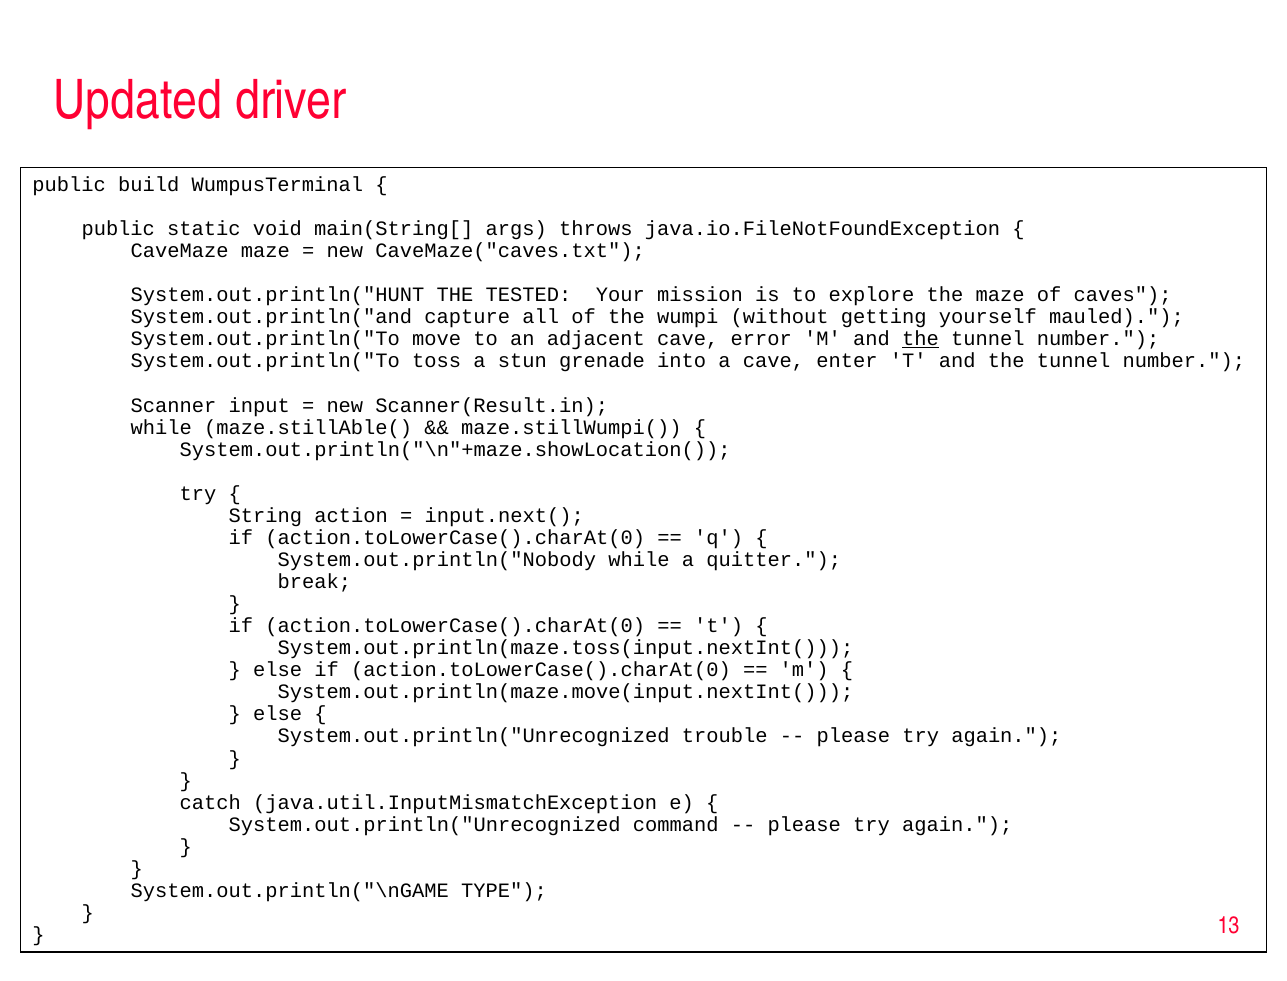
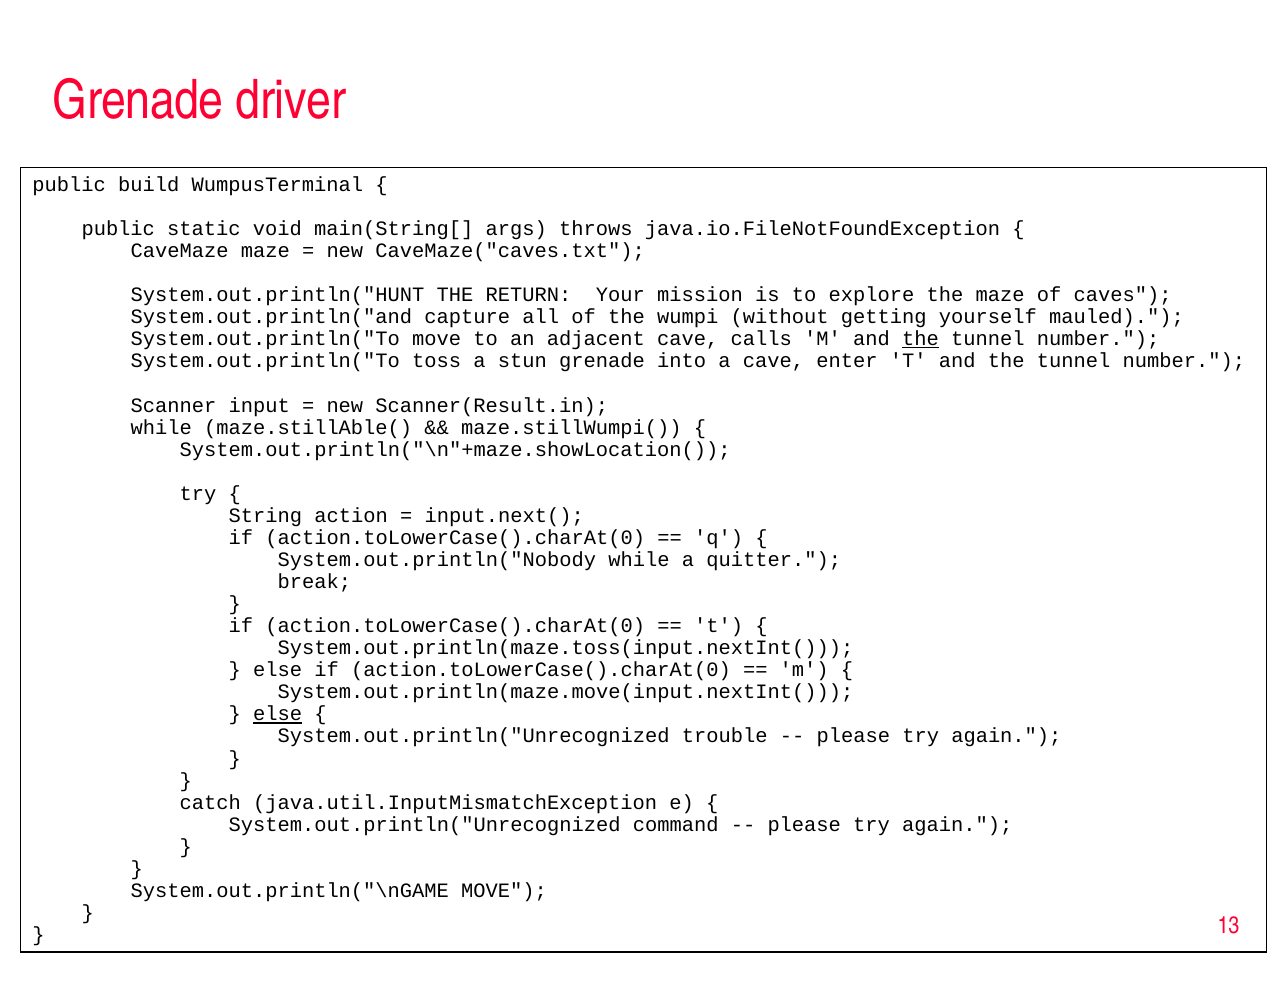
Updated at (138, 101): Updated -> Grenade
TESTED: TESTED -> RETURN
error: error -> calls
else at (278, 714) underline: none -> present
System.out.println("\nGAME TYPE: TYPE -> MOVE
